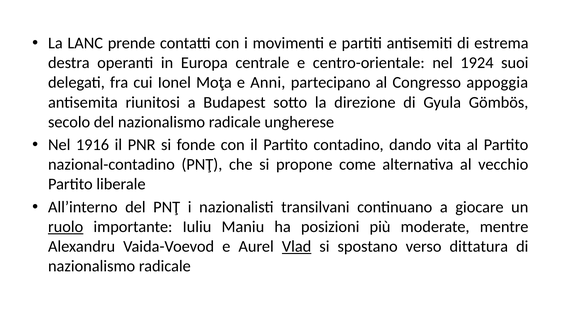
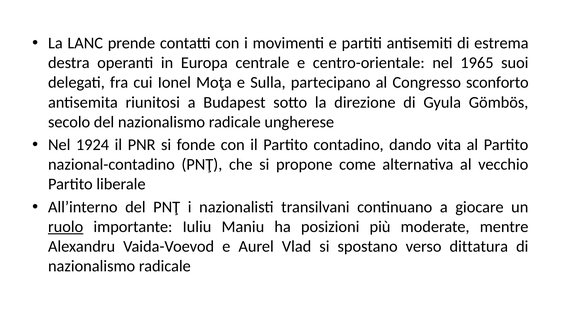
1924: 1924 -> 1965
Anni: Anni -> Sulla
appoggia: appoggia -> sconforto
1916: 1916 -> 1924
Vlad underline: present -> none
